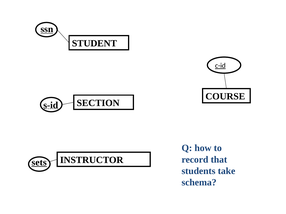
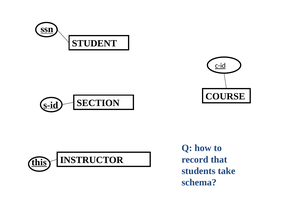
sets: sets -> this
